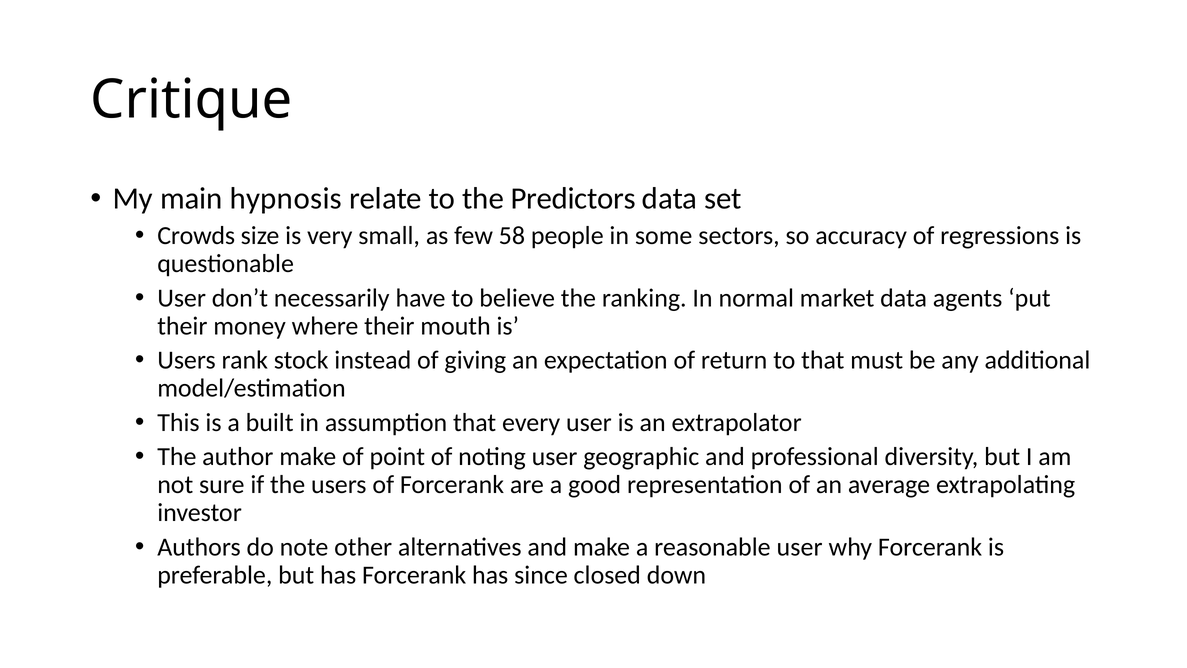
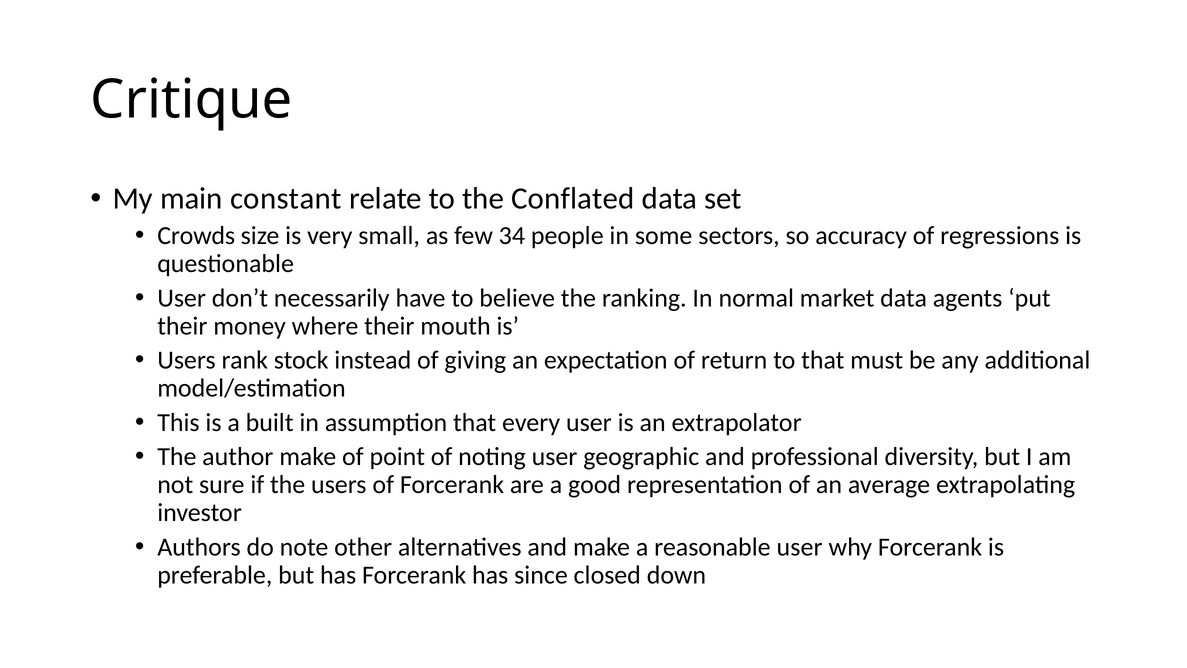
hypnosis: hypnosis -> constant
Predictors: Predictors -> Conflated
58: 58 -> 34
